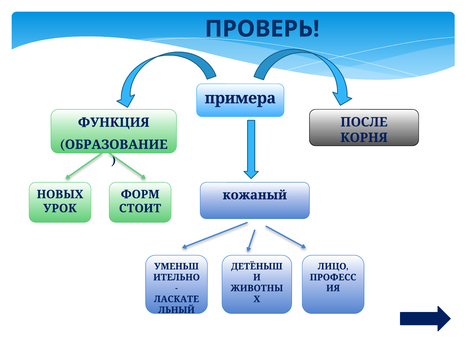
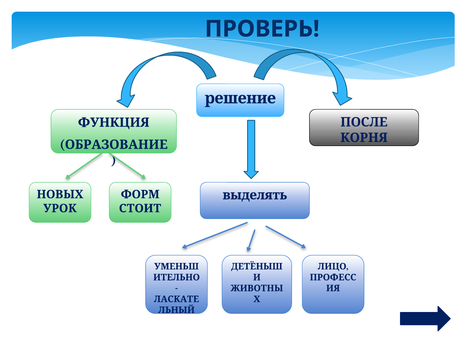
примера: примера -> решение
кожаный: кожаный -> выделять
